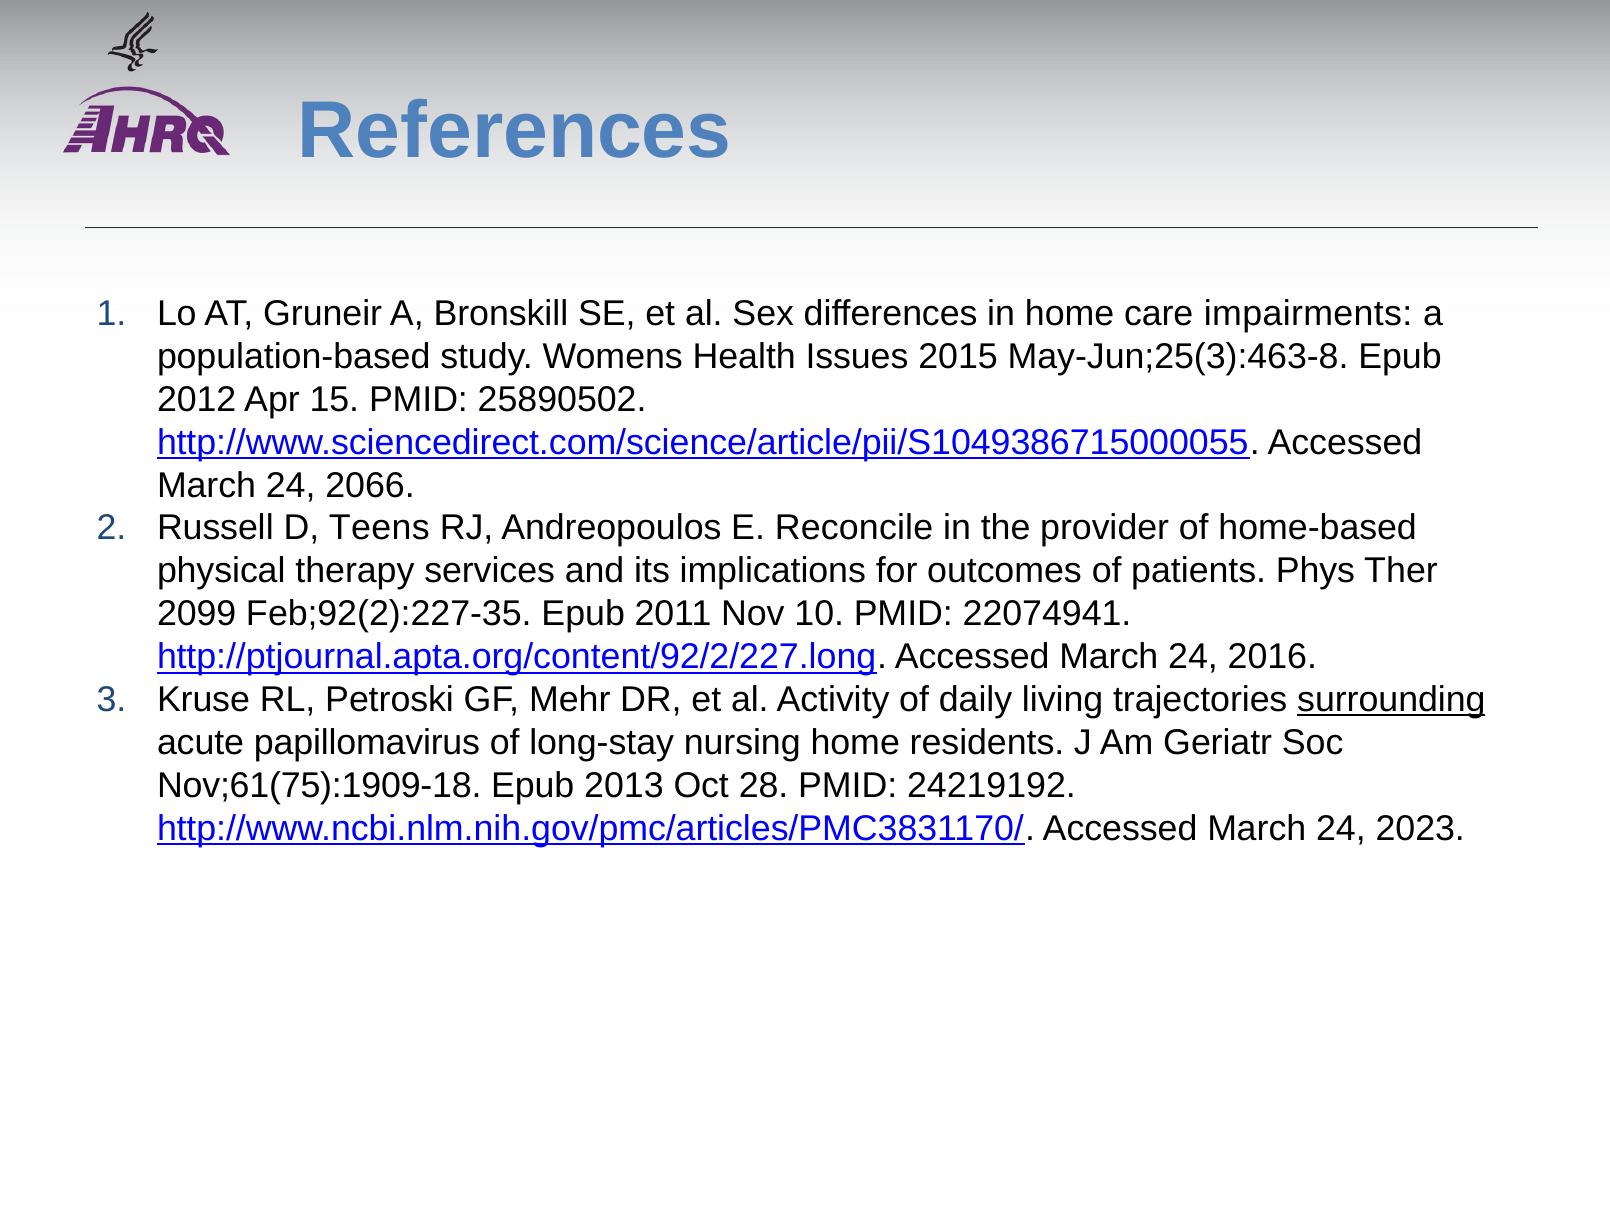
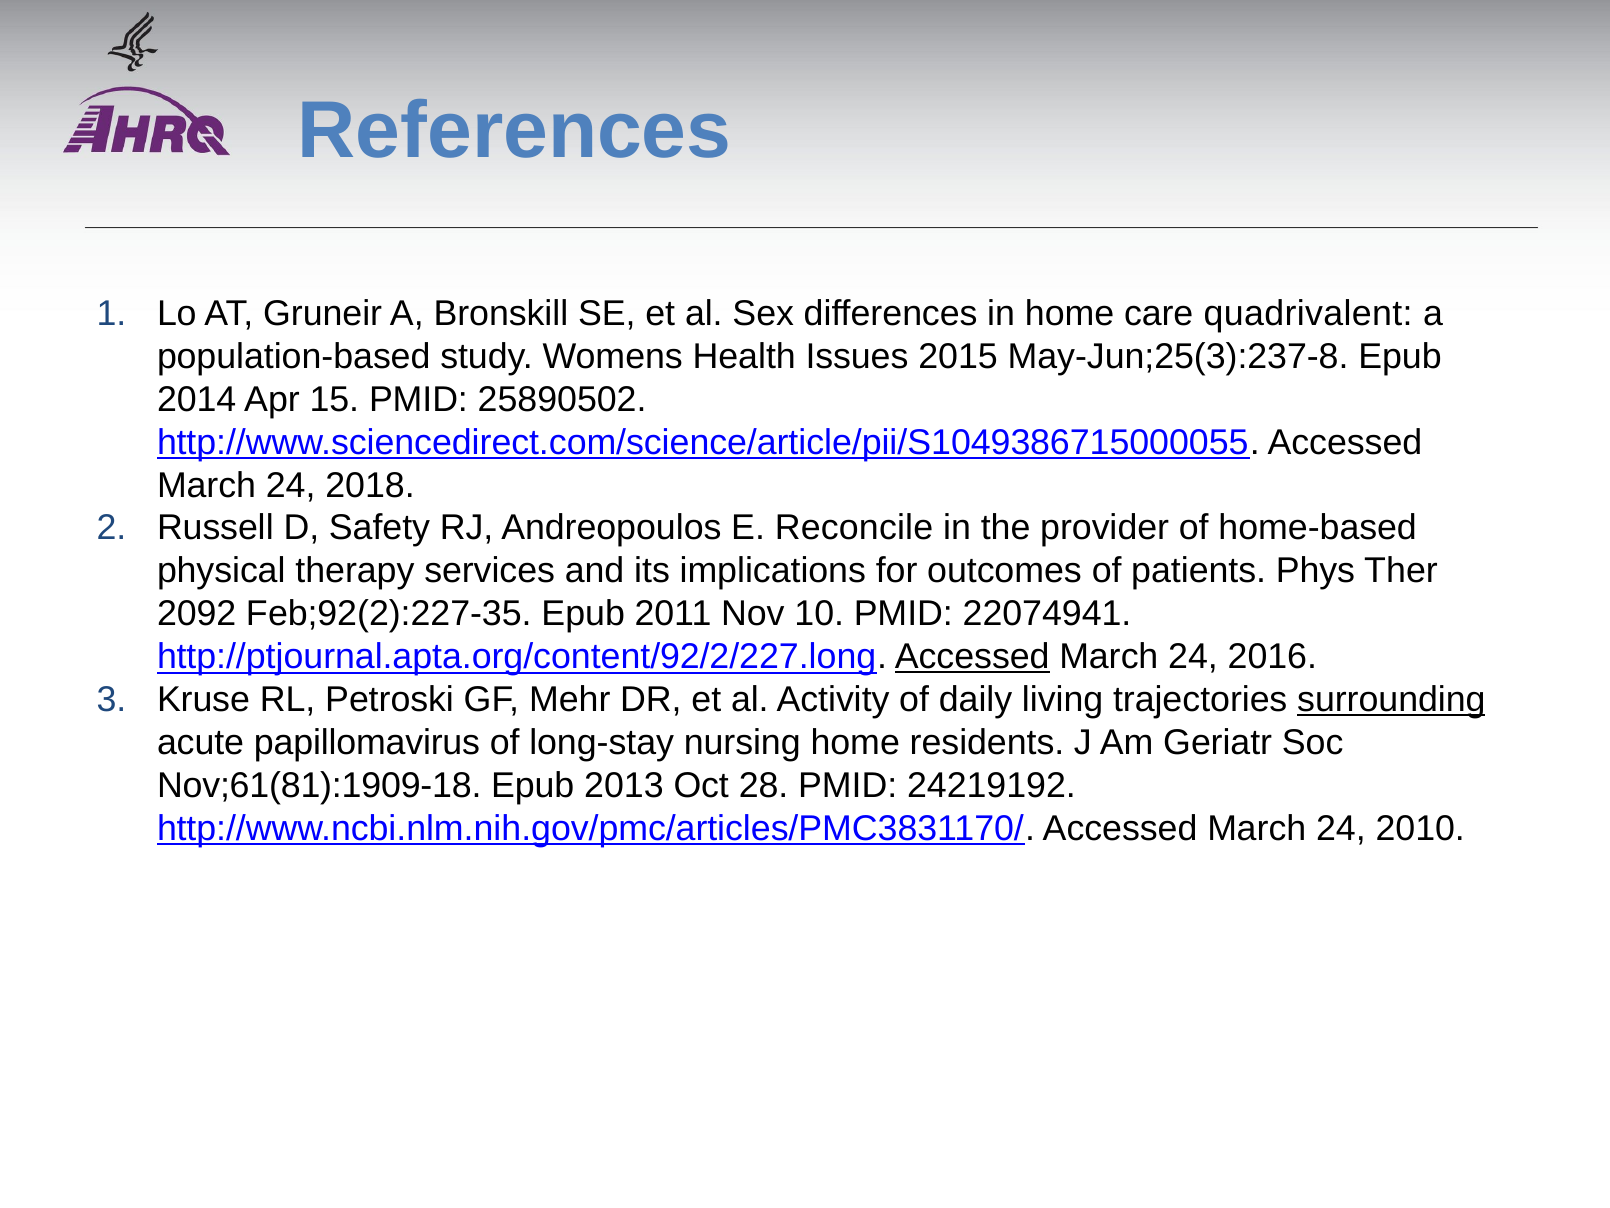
impairments: impairments -> quadrivalent
May-Jun;25(3):463-8: May-Jun;25(3):463-8 -> May-Jun;25(3):237-8
2012: 2012 -> 2014
2066: 2066 -> 2018
Teens: Teens -> Safety
2099: 2099 -> 2092
Accessed at (972, 656) underline: none -> present
Nov;61(75):1909-18: Nov;61(75):1909-18 -> Nov;61(81):1909-18
2023: 2023 -> 2010
